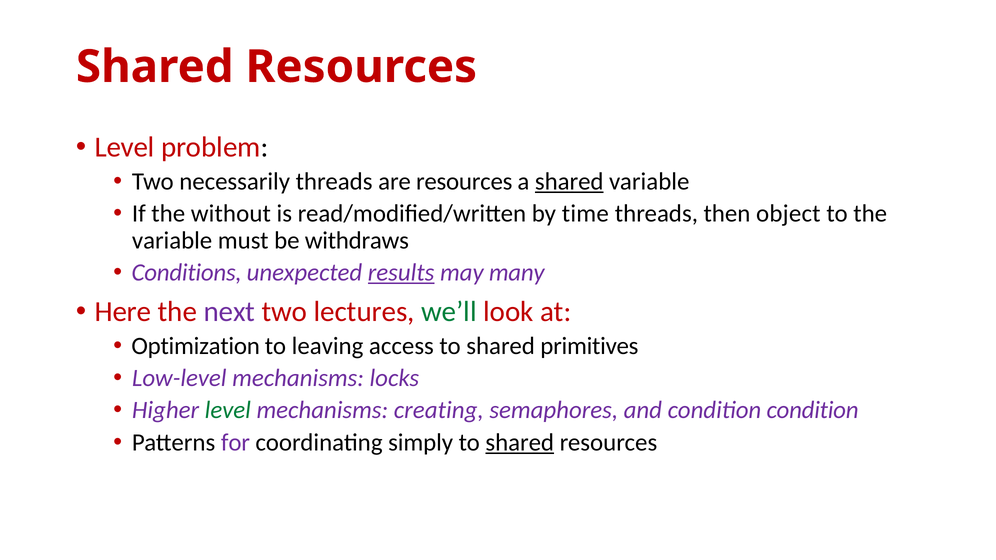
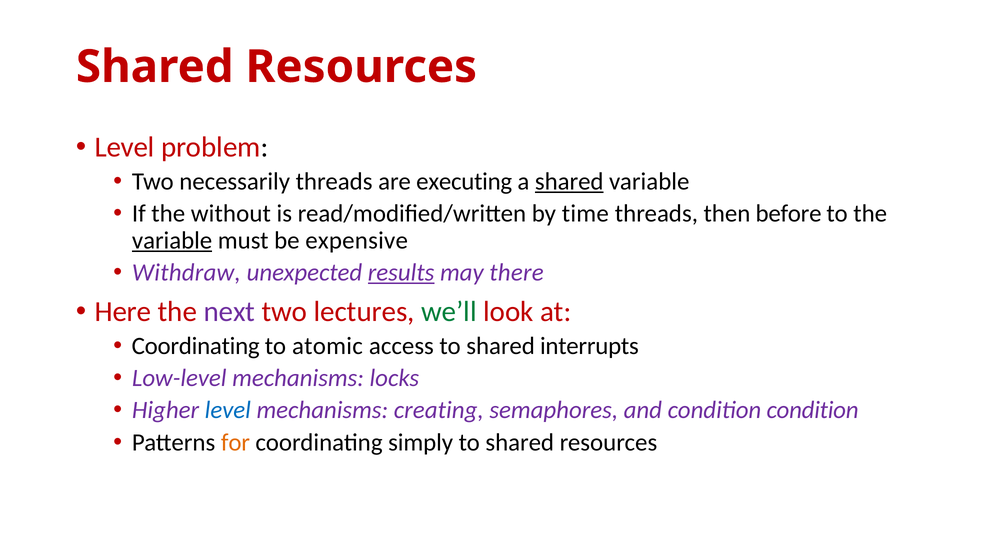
are resources: resources -> executing
object: object -> before
variable at (172, 241) underline: none -> present
withdraws: withdraws -> expensive
Conditions: Conditions -> Withdraw
many: many -> there
Optimization at (196, 346): Optimization -> Coordinating
leaving: leaving -> atomic
primitives: primitives -> interrupts
level at (228, 410) colour: green -> blue
for colour: purple -> orange
shared at (520, 443) underline: present -> none
